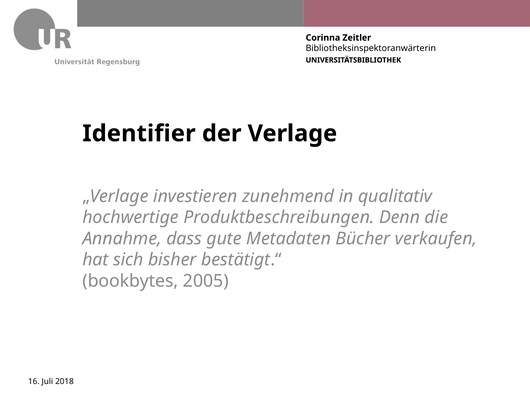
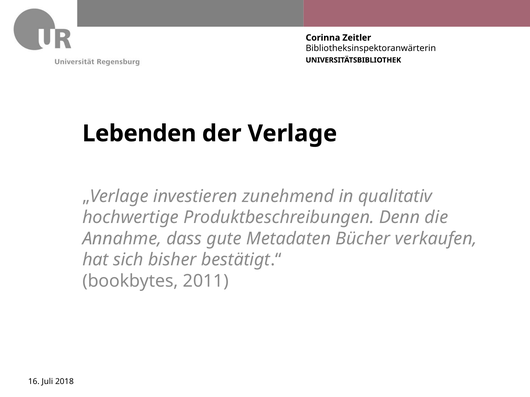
Identifier: Identifier -> Lebenden
2005: 2005 -> 2011
